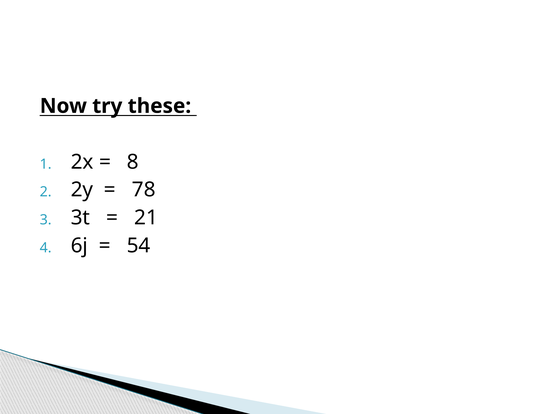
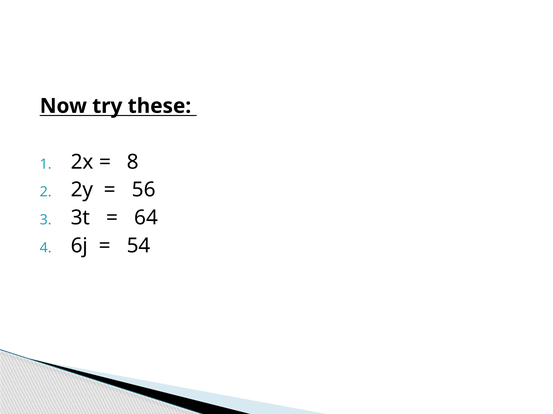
78: 78 -> 56
21: 21 -> 64
